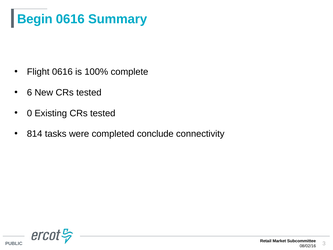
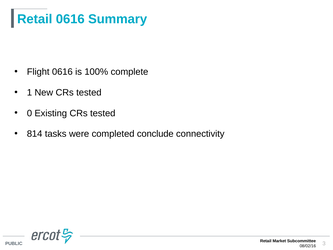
Begin at (35, 19): Begin -> Retail
6: 6 -> 1
